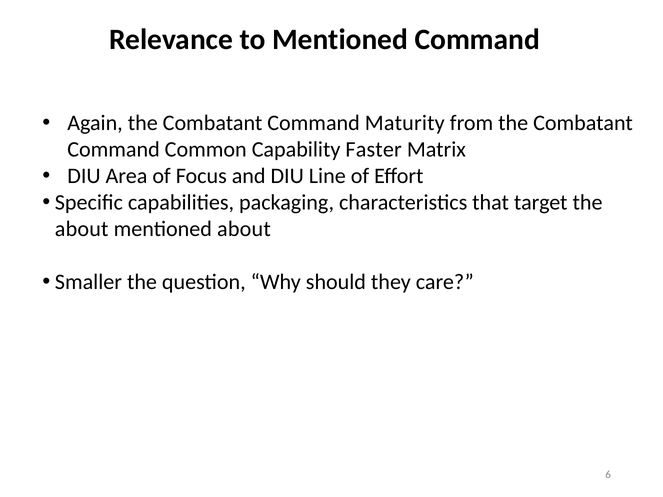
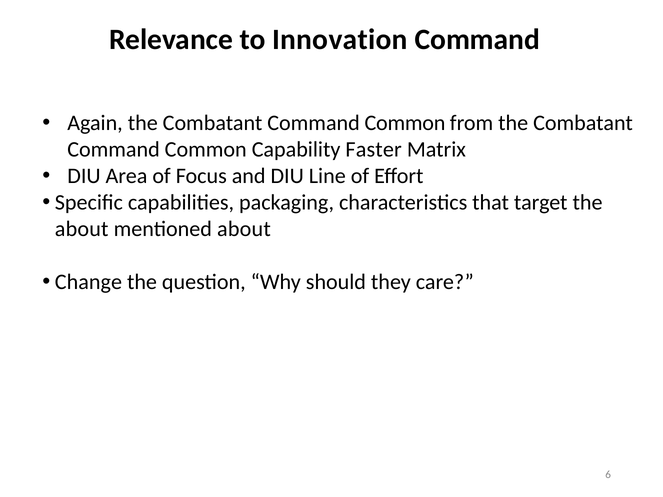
to Mentioned: Mentioned -> Innovation
Maturity at (405, 123): Maturity -> Common
Smaller: Smaller -> Change
